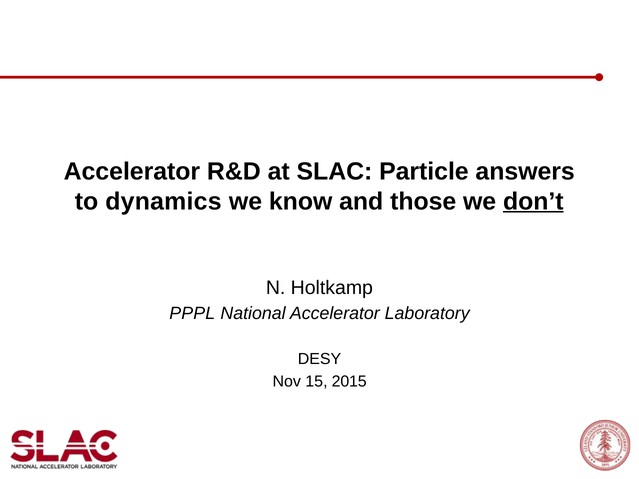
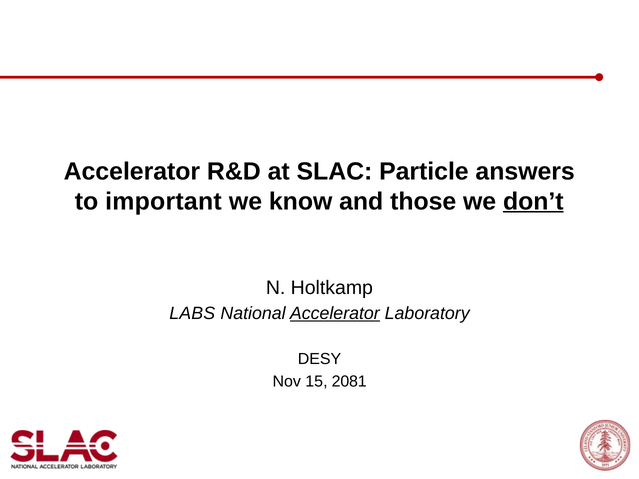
dynamics: dynamics -> important
PPPL: PPPL -> LABS
Accelerator at (335, 314) underline: none -> present
2015: 2015 -> 2081
